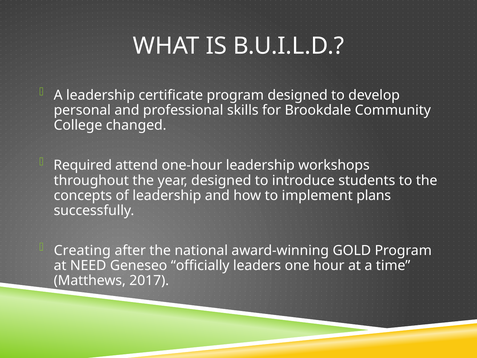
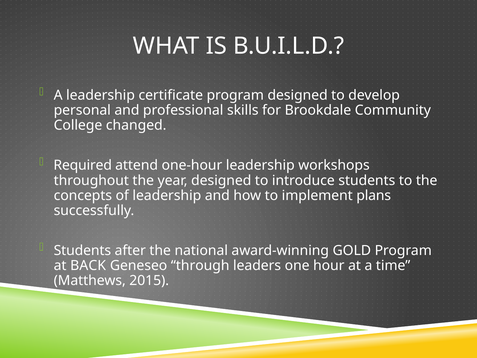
Creating at (82, 250): Creating -> Students
NEED: NEED -> BACK
officially: officially -> through
2017: 2017 -> 2015
